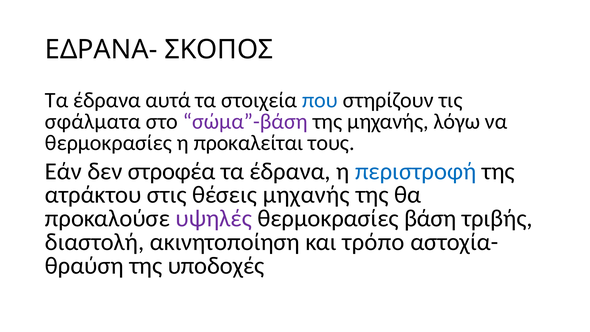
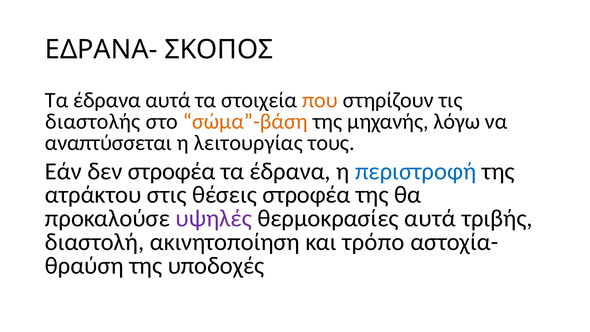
που colour: blue -> orange
σφάλματα: σφάλματα -> διαστολής
σώμα”-βάση colour: purple -> orange
θερμοκρασίες at (108, 143): θερμοκρασίες -> αναπτύσσεται
προκαλείται: προκαλείται -> λειτουργίας
θέσεις μηχανής: μηχανής -> στροφέα
θερμοκρασίες βάση: βάση -> αυτά
